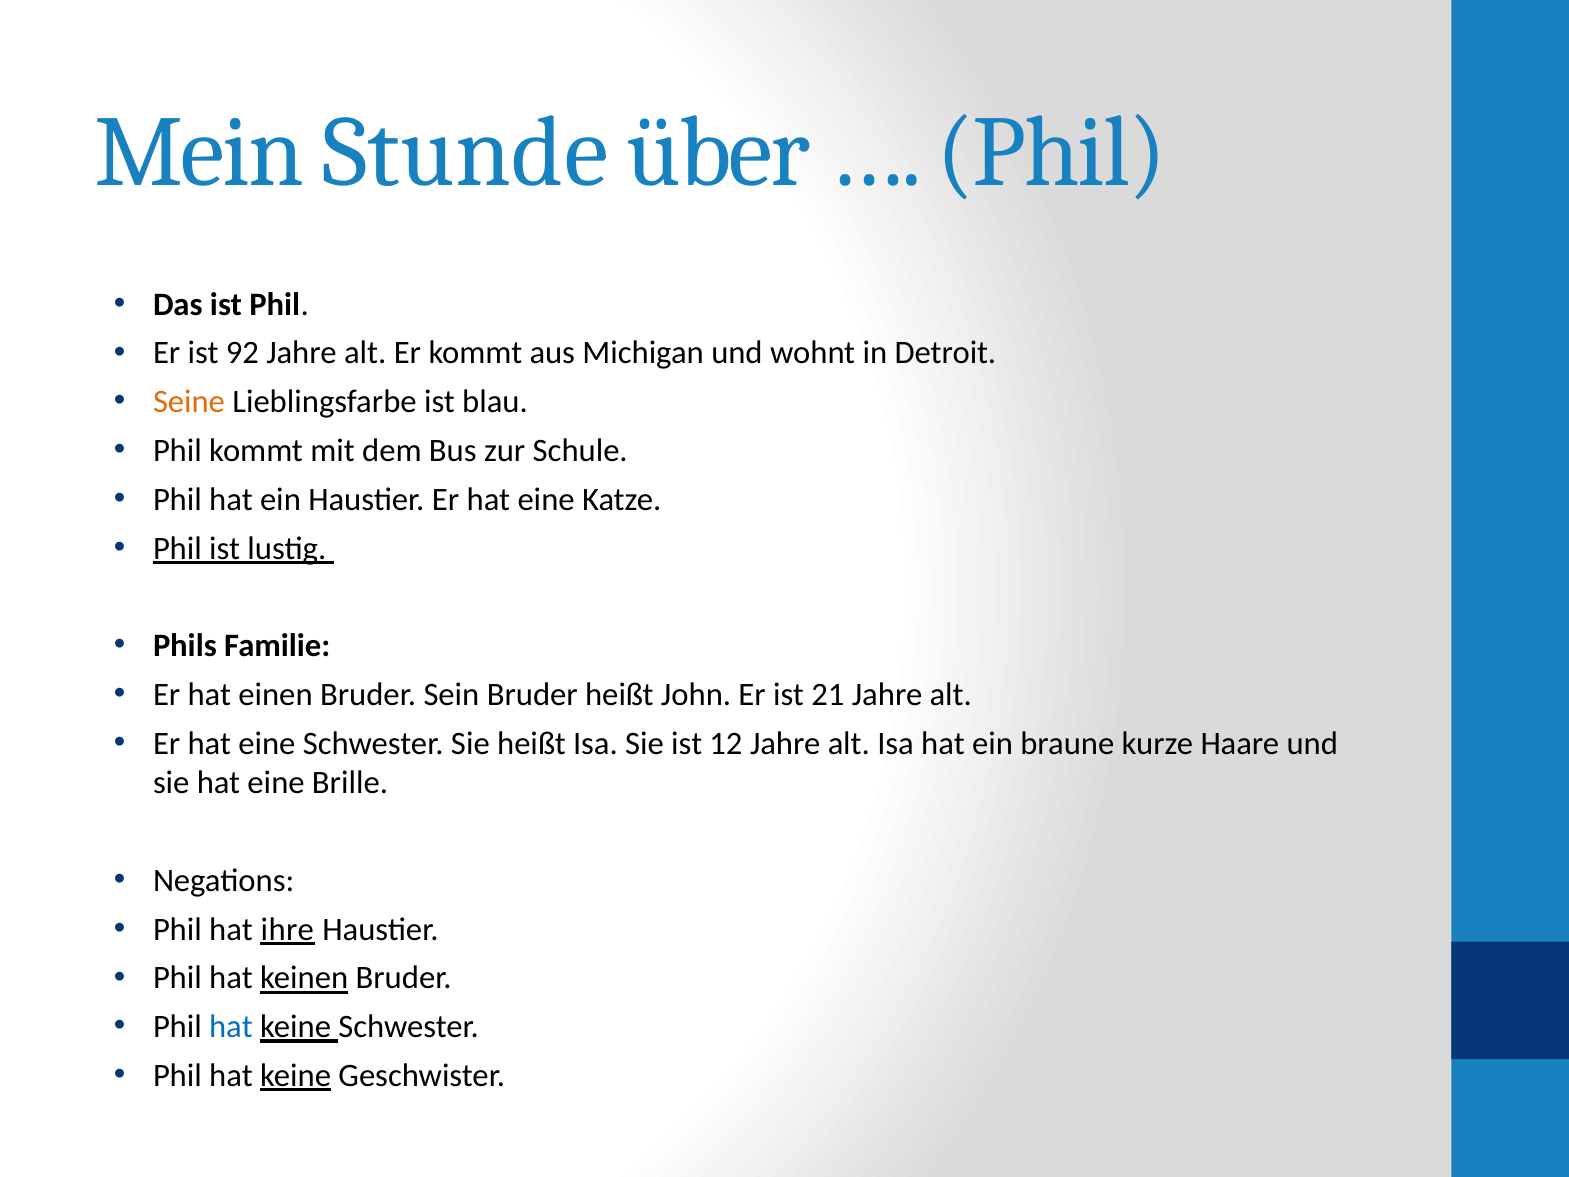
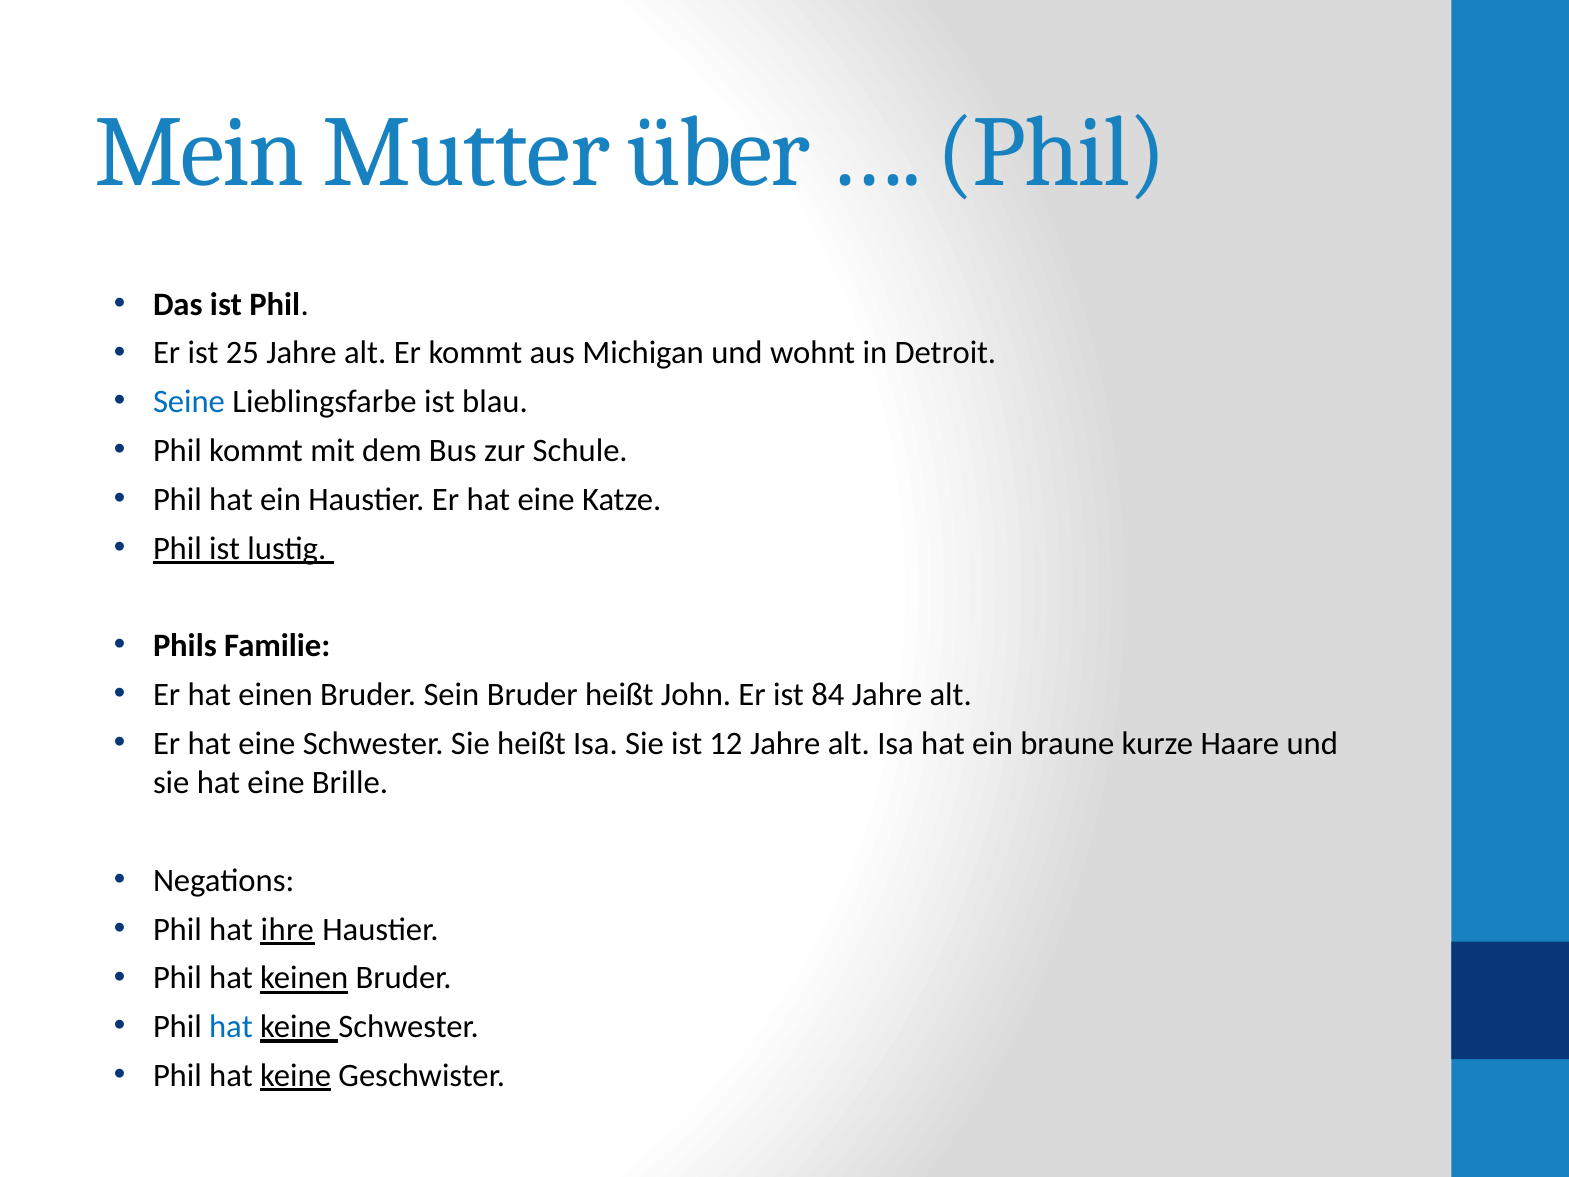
Stunde: Stunde -> Mutter
92: 92 -> 25
Seine colour: orange -> blue
21: 21 -> 84
